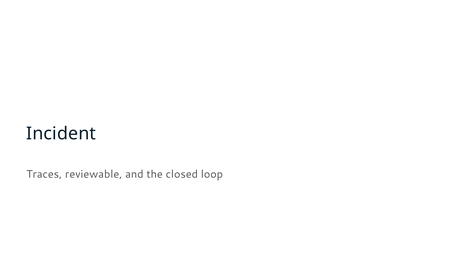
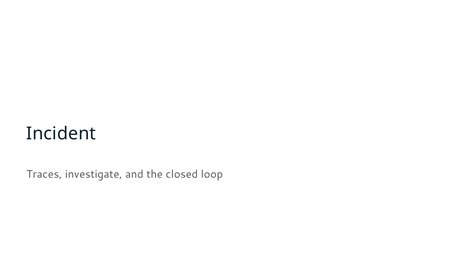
reviewable: reviewable -> investigate
